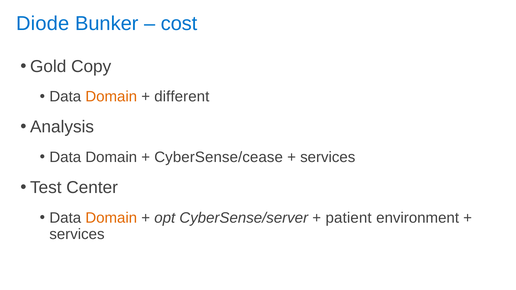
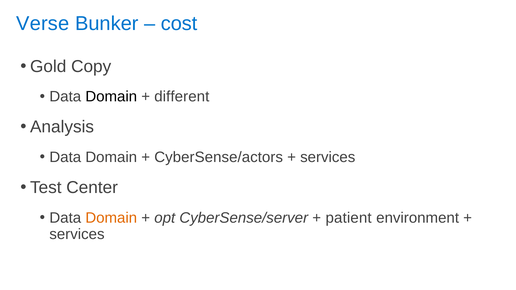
Diode: Diode -> Verse
Domain at (111, 97) colour: orange -> black
CyberSense/cease: CyberSense/cease -> CyberSense/actors
